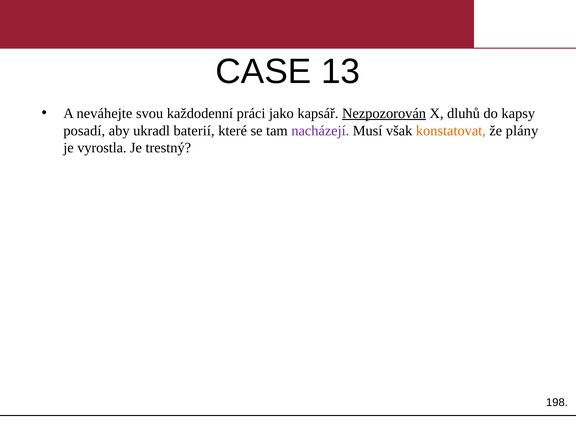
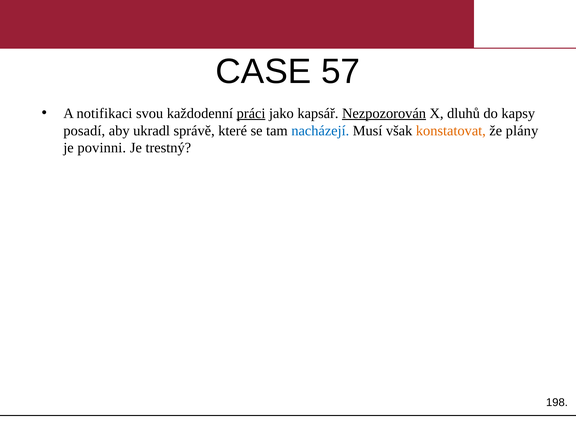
13: 13 -> 57
neváhejte: neváhejte -> notifikaci
práci underline: none -> present
baterií: baterií -> správě
nacházejí colour: purple -> blue
vyrostla: vyrostla -> povinni
